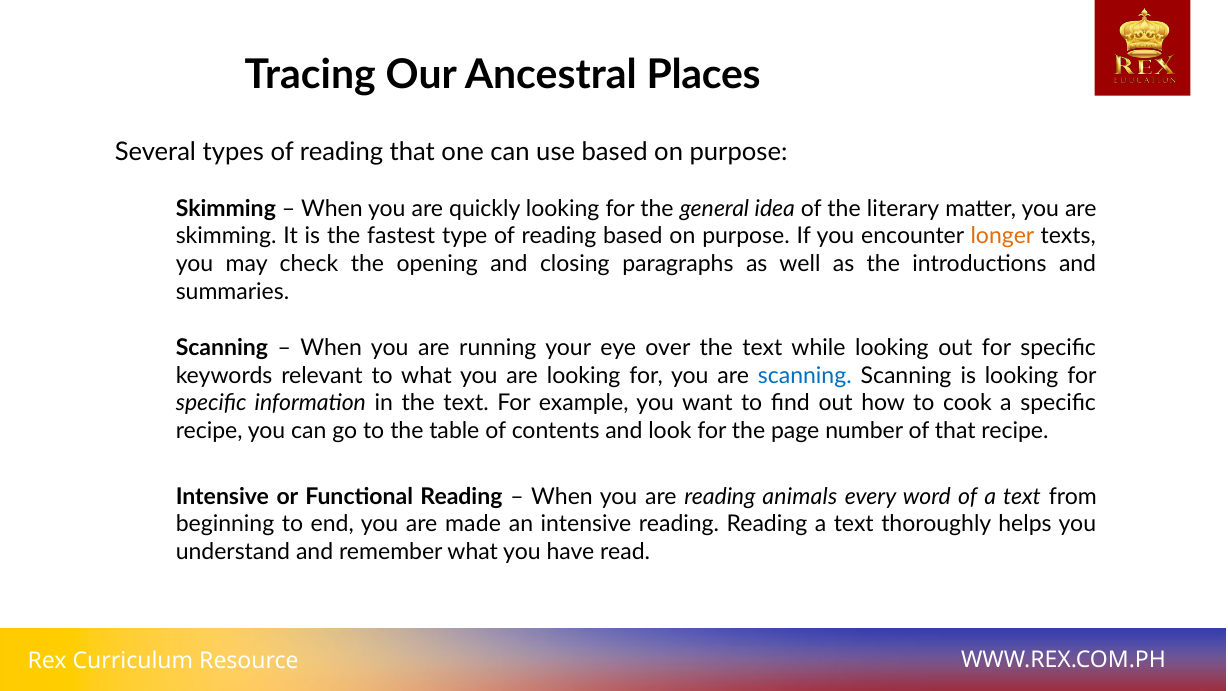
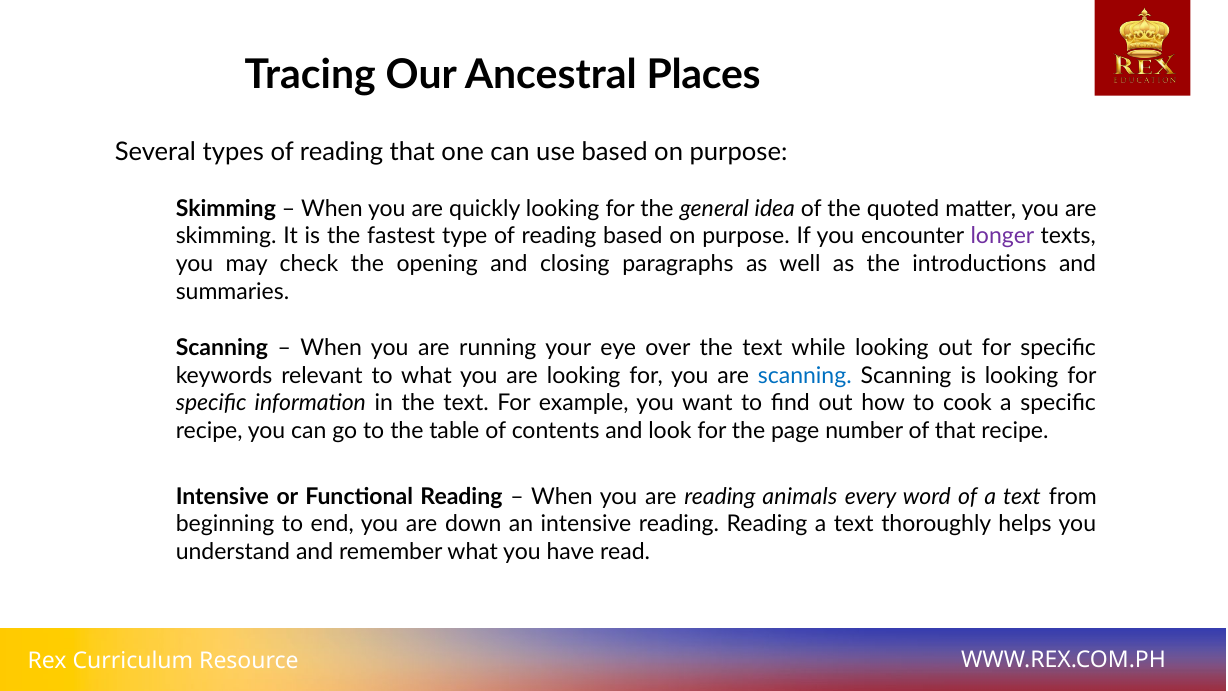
literary: literary -> quoted
longer colour: orange -> purple
made: made -> down
